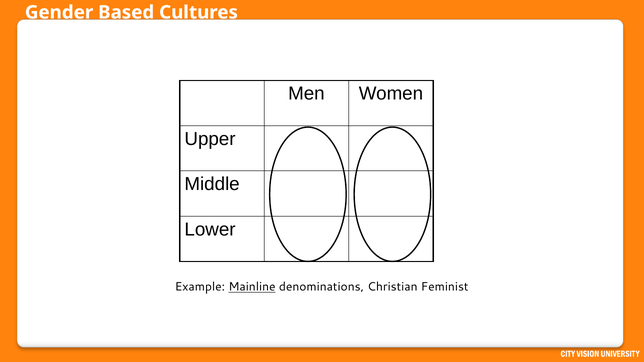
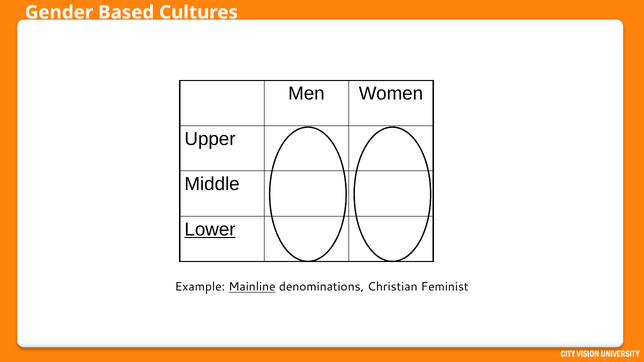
Lower underline: none -> present
